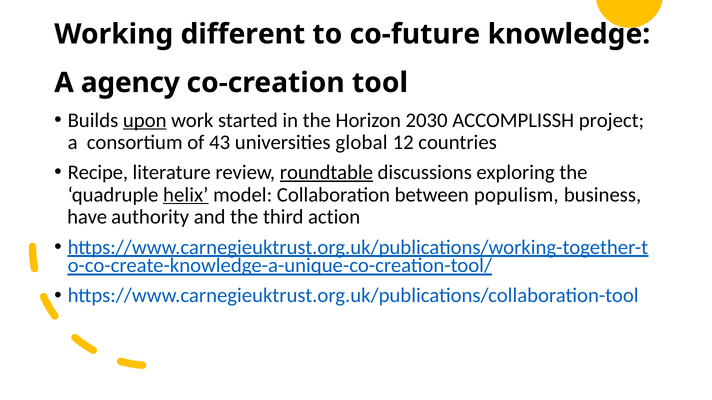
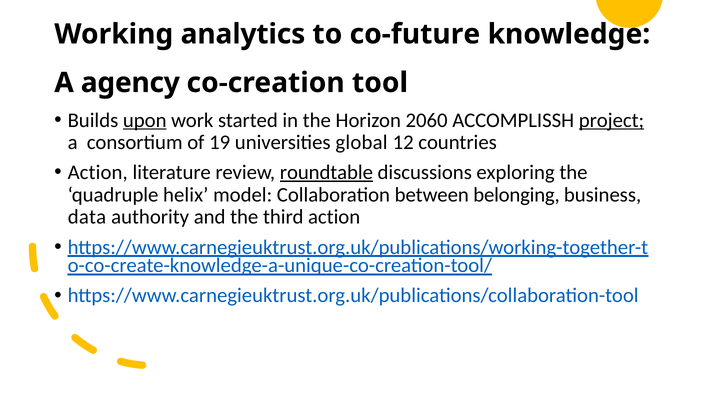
different: different -> analytics
2030: 2030 -> 2060
project underline: none -> present
43: 43 -> 19
Recipe at (98, 173): Recipe -> Action
helix underline: present -> none
populism: populism -> belonging
have: have -> data
